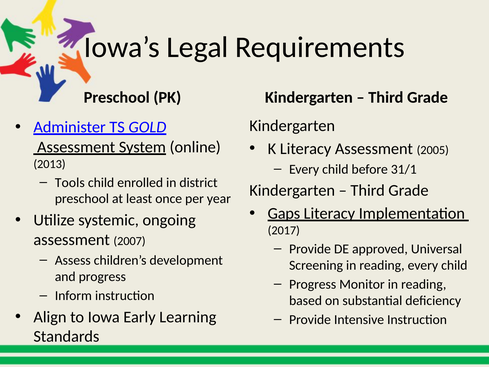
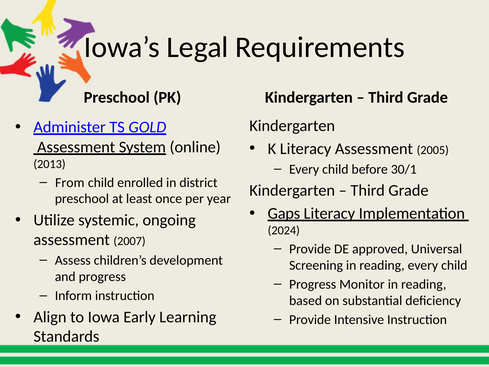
31/1: 31/1 -> 30/1
Tools: Tools -> From
2017: 2017 -> 2024
